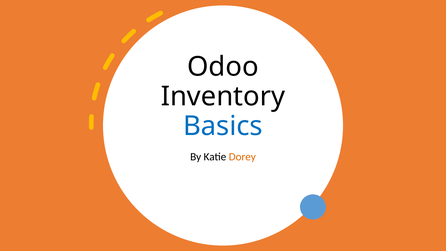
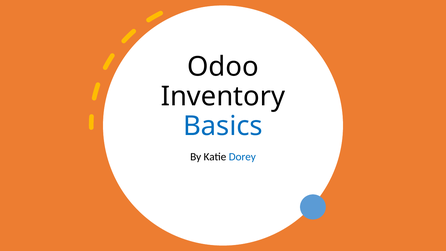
Dorey colour: orange -> blue
